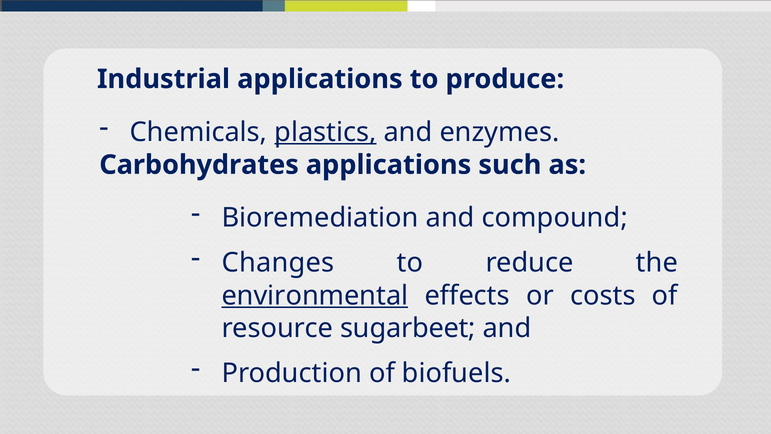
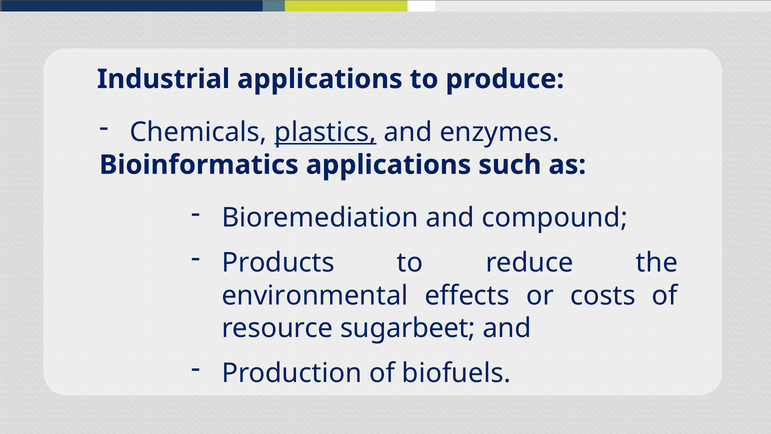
Carbohydrates: Carbohydrates -> Bioinformatics
Changes: Changes -> Products
environmental underline: present -> none
